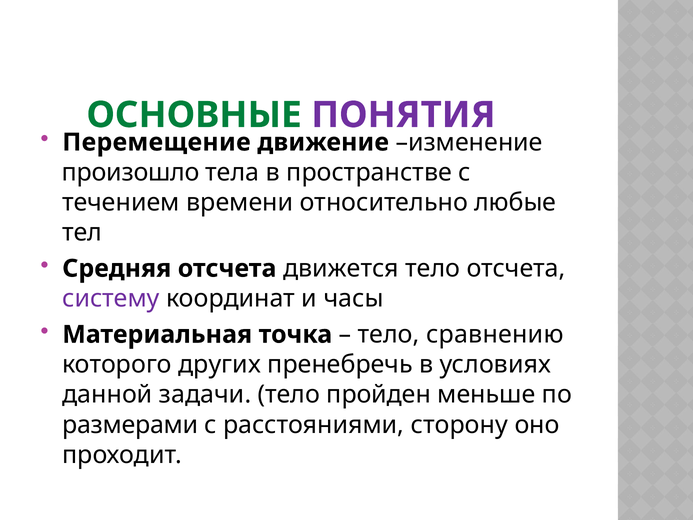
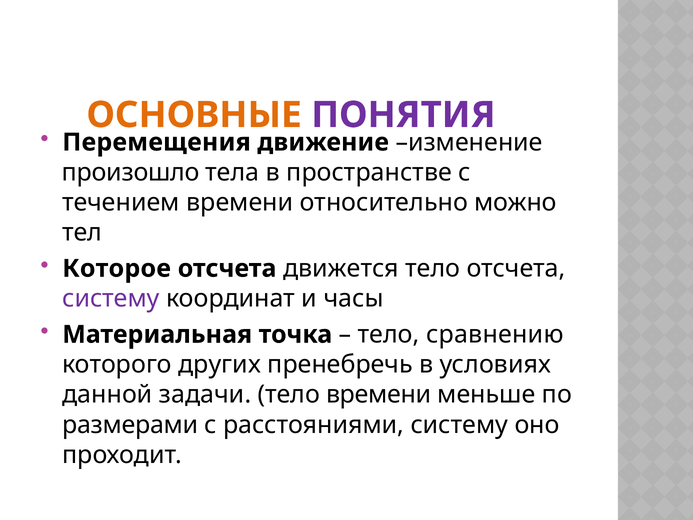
ОСНОВНЫЕ colour: green -> orange
Перемещение: Перемещение -> Перемещения
любые: любые -> можно
Средняя: Средняя -> Которое
тело пройден: пройден -> времени
расстояниями сторону: сторону -> систему
